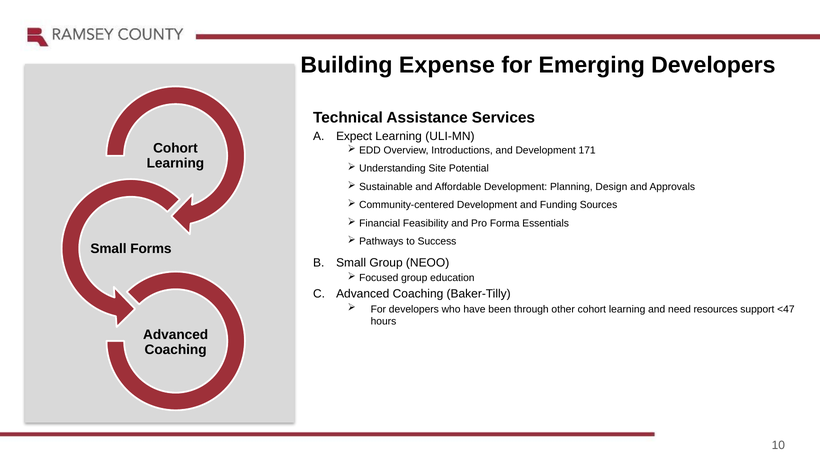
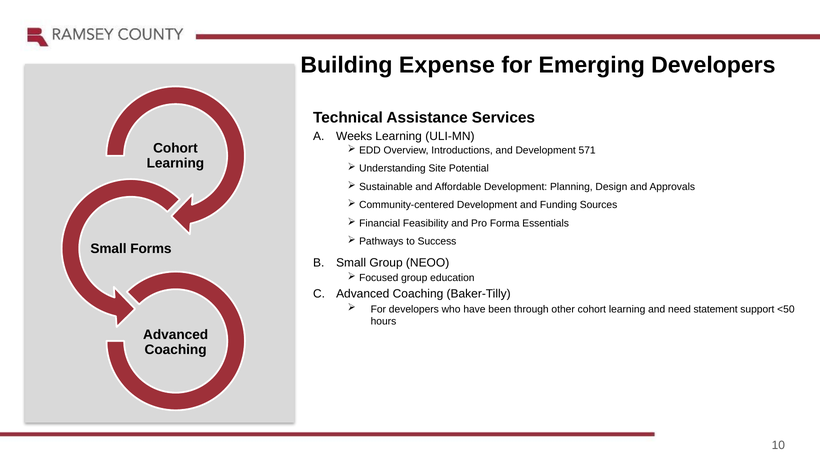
Expect: Expect -> Weeks
171: 171 -> 571
resources: resources -> statement
<47: <47 -> <50
